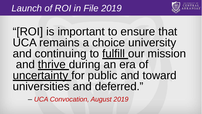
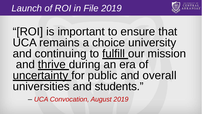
toward: toward -> overall
deferred: deferred -> students
